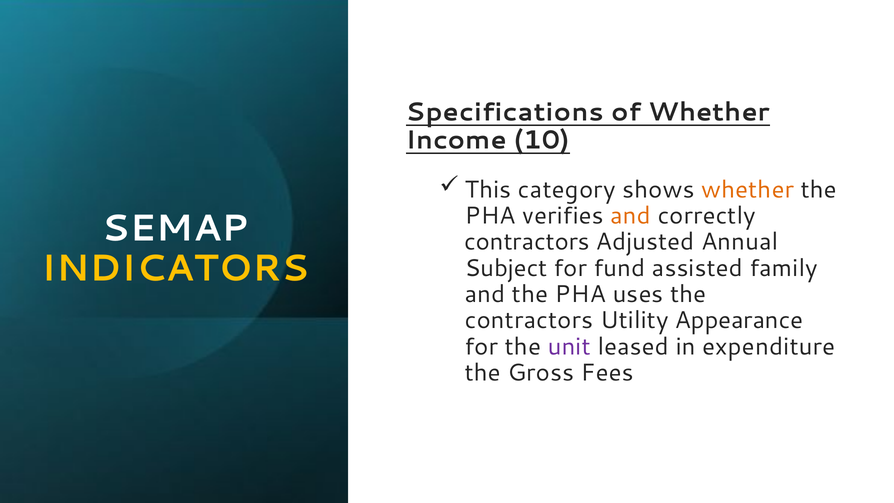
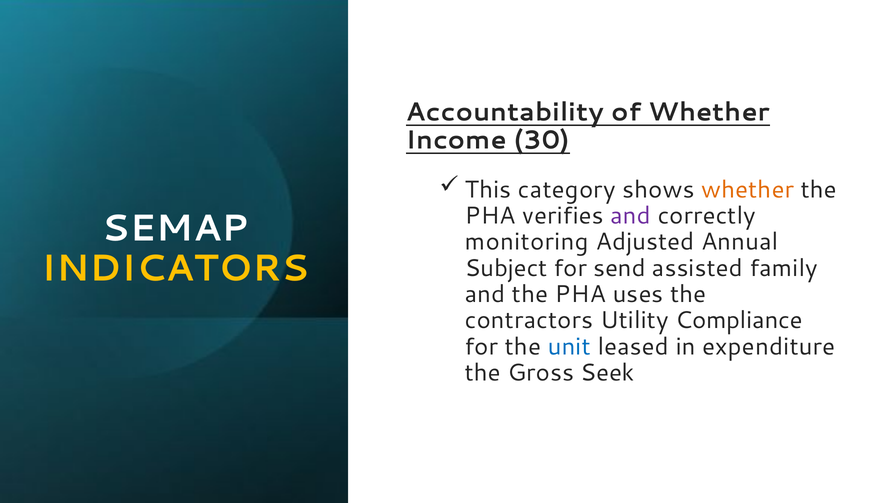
Specifications: Specifications -> Accountability
10: 10 -> 30
and at (631, 216) colour: orange -> purple
contractors at (527, 242): contractors -> monitoring
fund: fund -> send
Appearance: Appearance -> Compliance
unit colour: purple -> blue
Fees: Fees -> Seek
